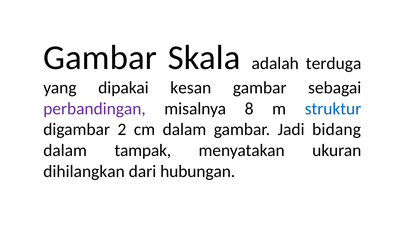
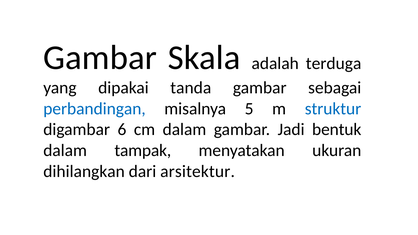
kesan: kesan -> tanda
perbandingan colour: purple -> blue
8: 8 -> 5
2: 2 -> 6
bidang: bidang -> bentuk
hubungan: hubungan -> arsitektur
